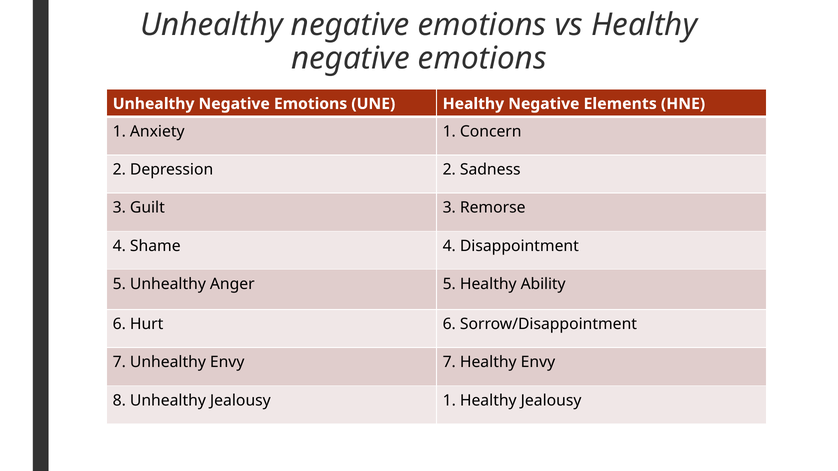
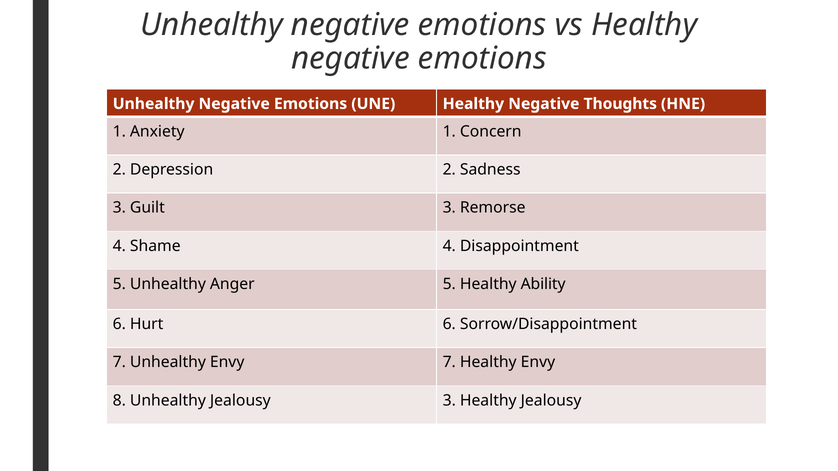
Elements: Elements -> Thoughts
Jealousy 1: 1 -> 3
